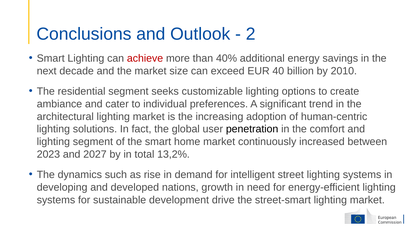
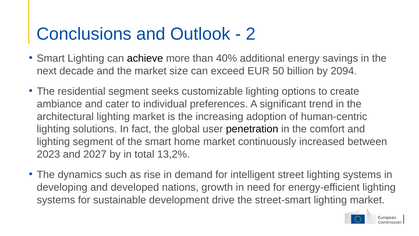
achieve colour: red -> black
40: 40 -> 50
2010: 2010 -> 2094
